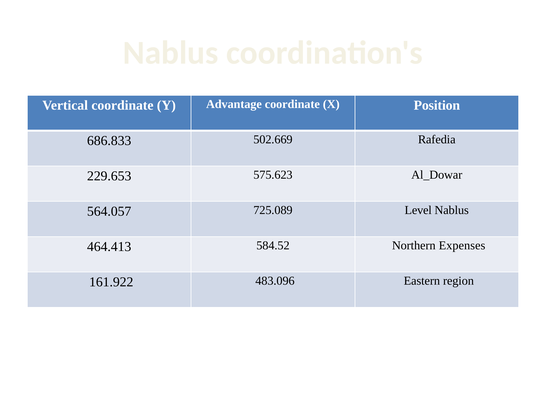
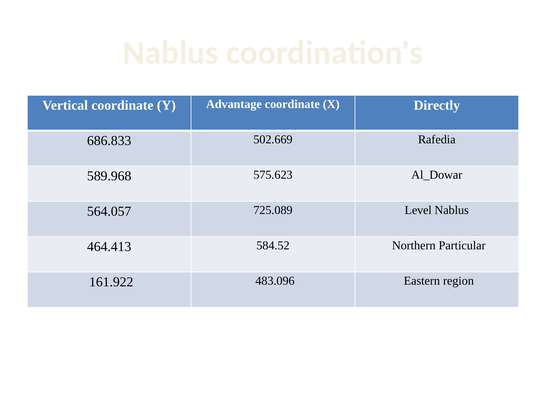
Position: Position -> Directly
229.653: 229.653 -> 589.968
Expenses: Expenses -> Particular
